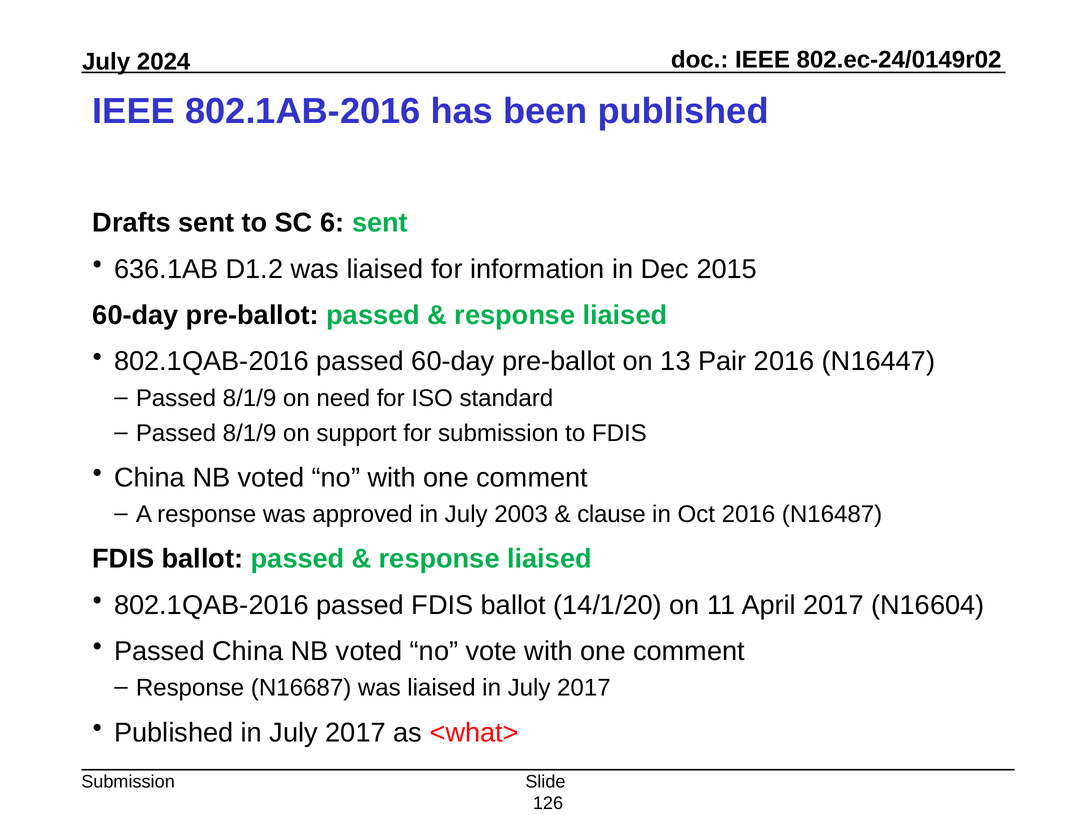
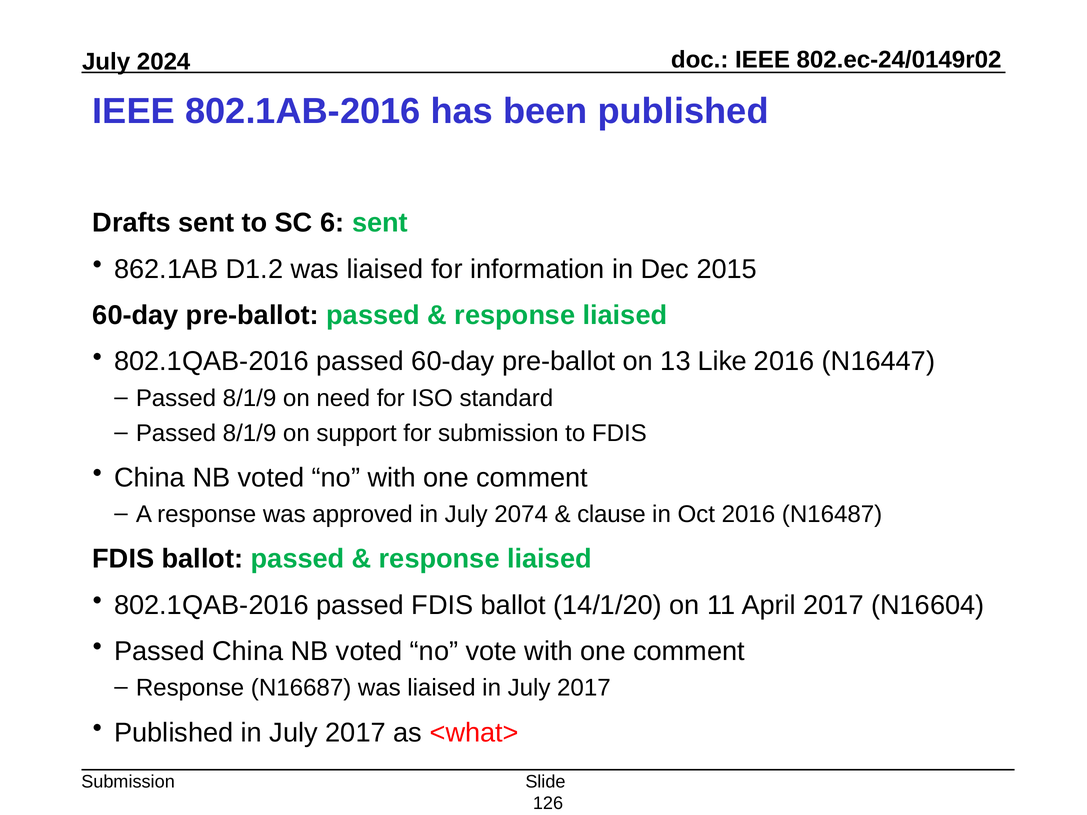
636.1AB: 636.1AB -> 862.1AB
Pair: Pair -> Like
2003: 2003 -> 2074
